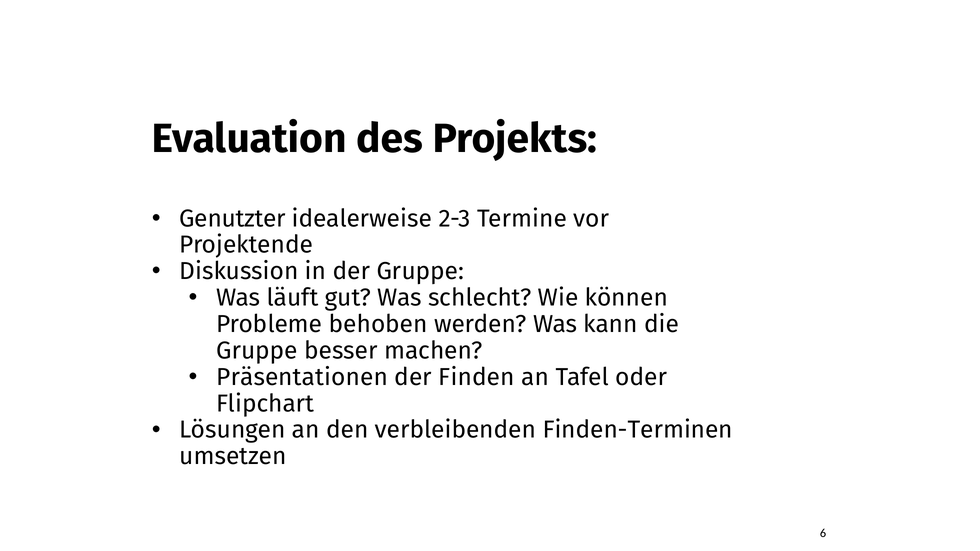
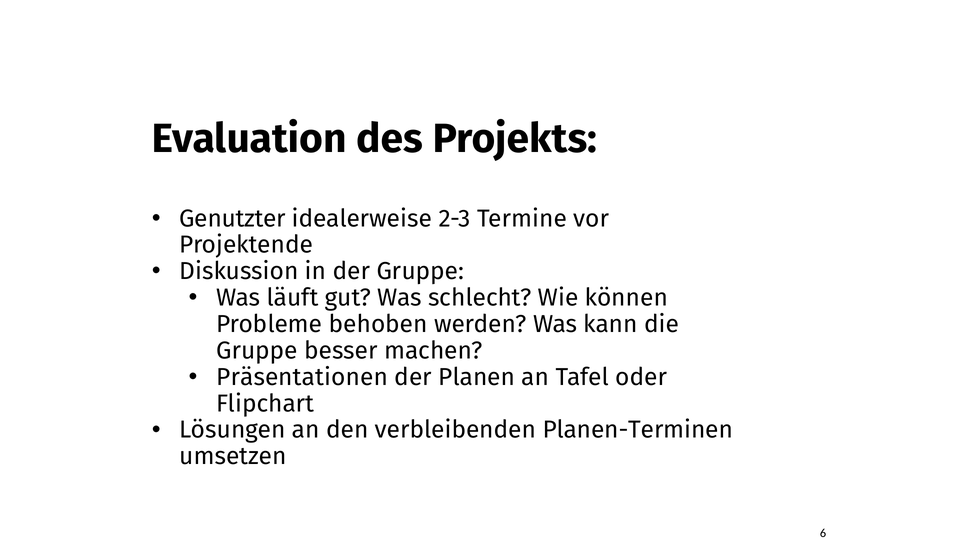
Finden: Finden -> Planen
Finden-Terminen: Finden-Terminen -> Planen-Terminen
